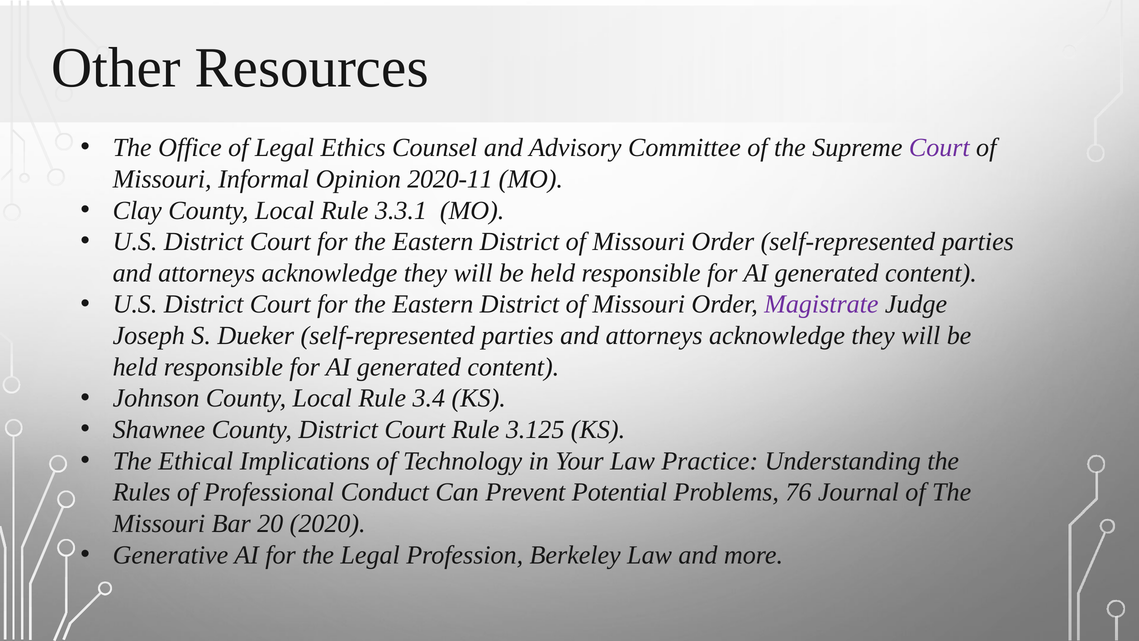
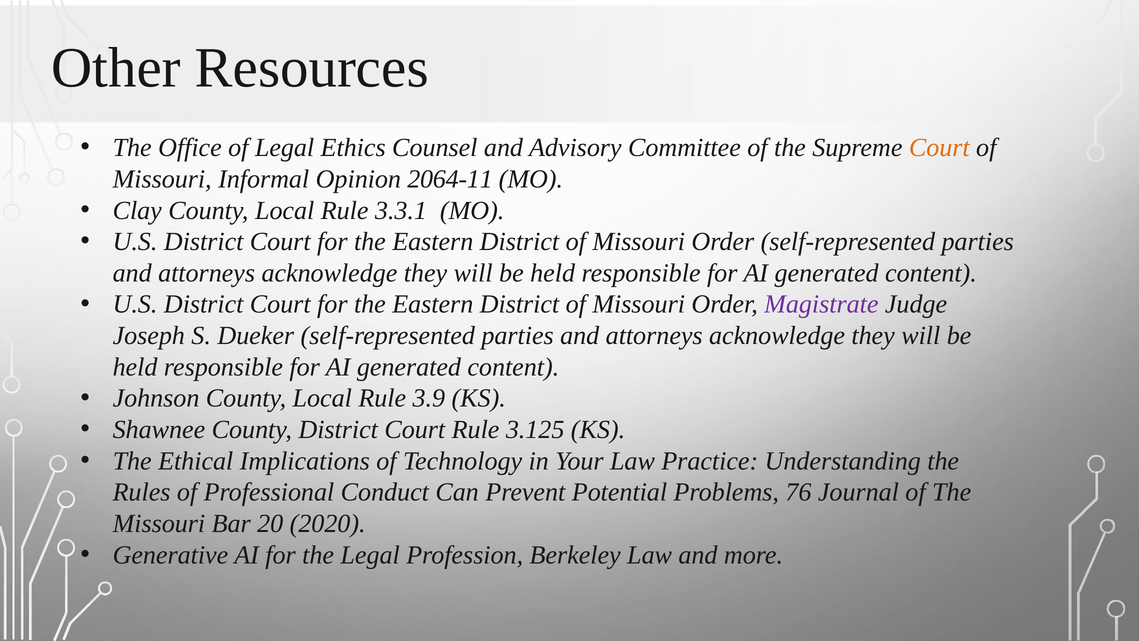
Court at (939, 148) colour: purple -> orange
2020-11: 2020-11 -> 2064-11
3.4: 3.4 -> 3.9
